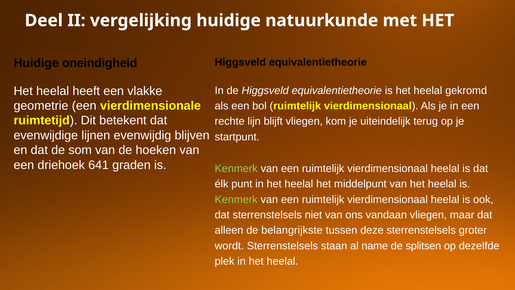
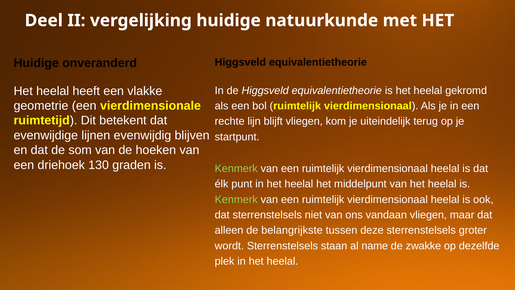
oneindigheid: oneindigheid -> onveranderd
641: 641 -> 130
splitsen: splitsen -> zwakke
